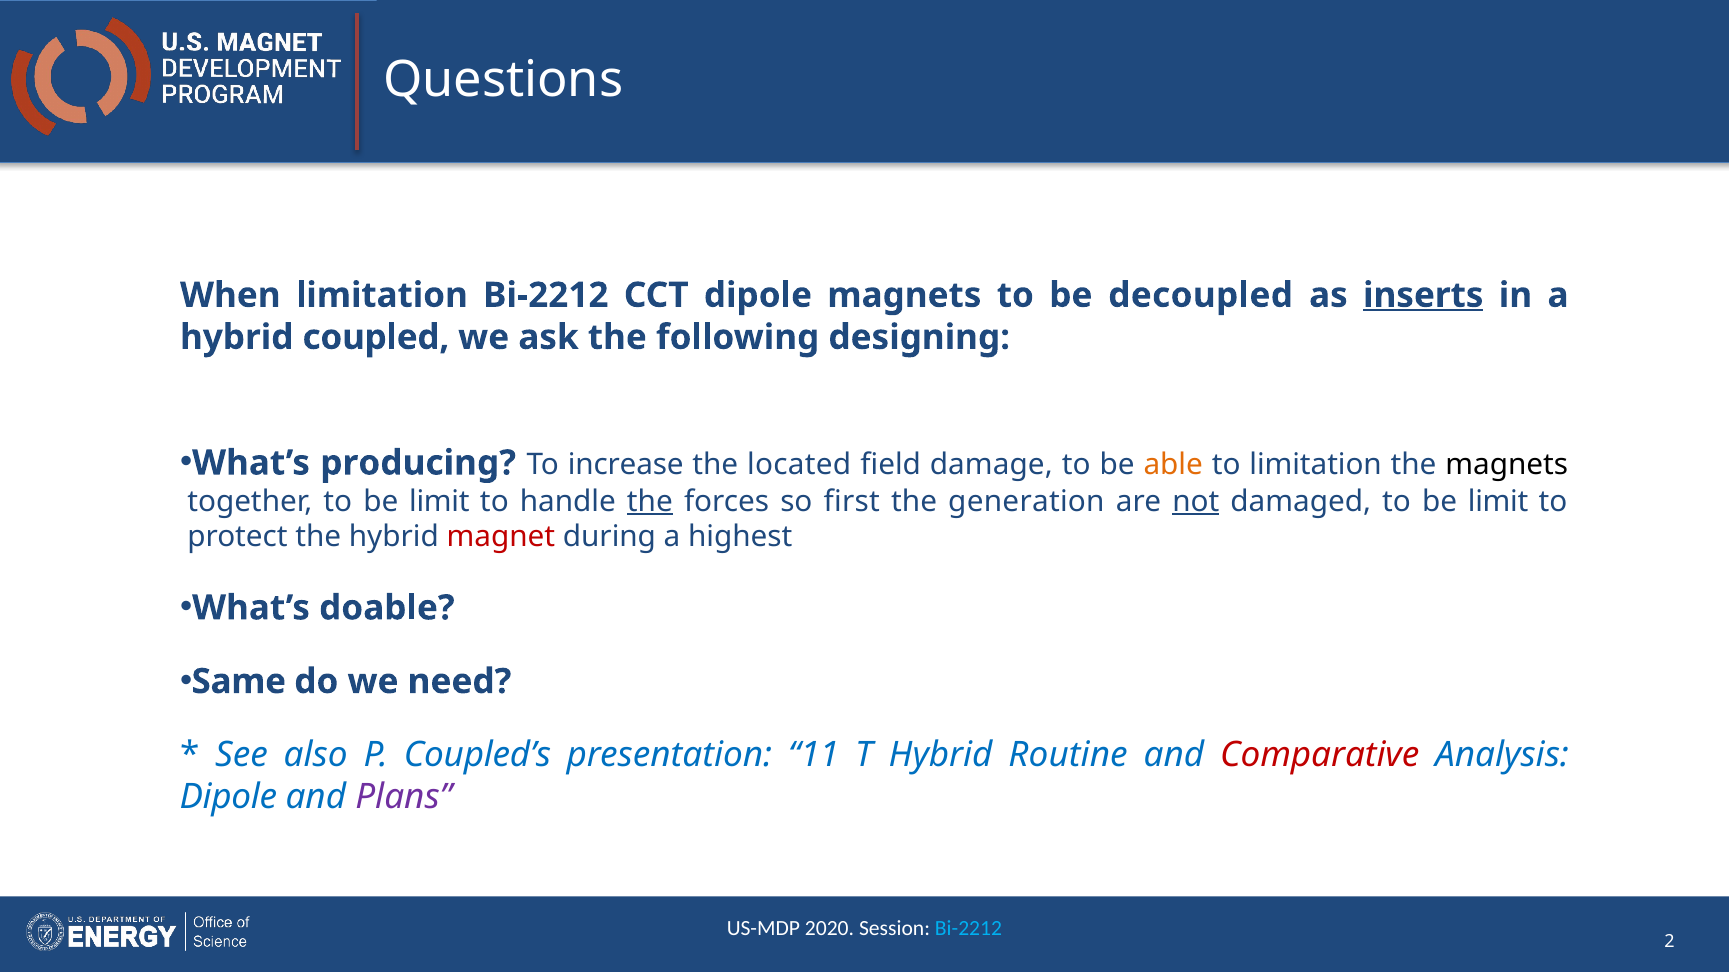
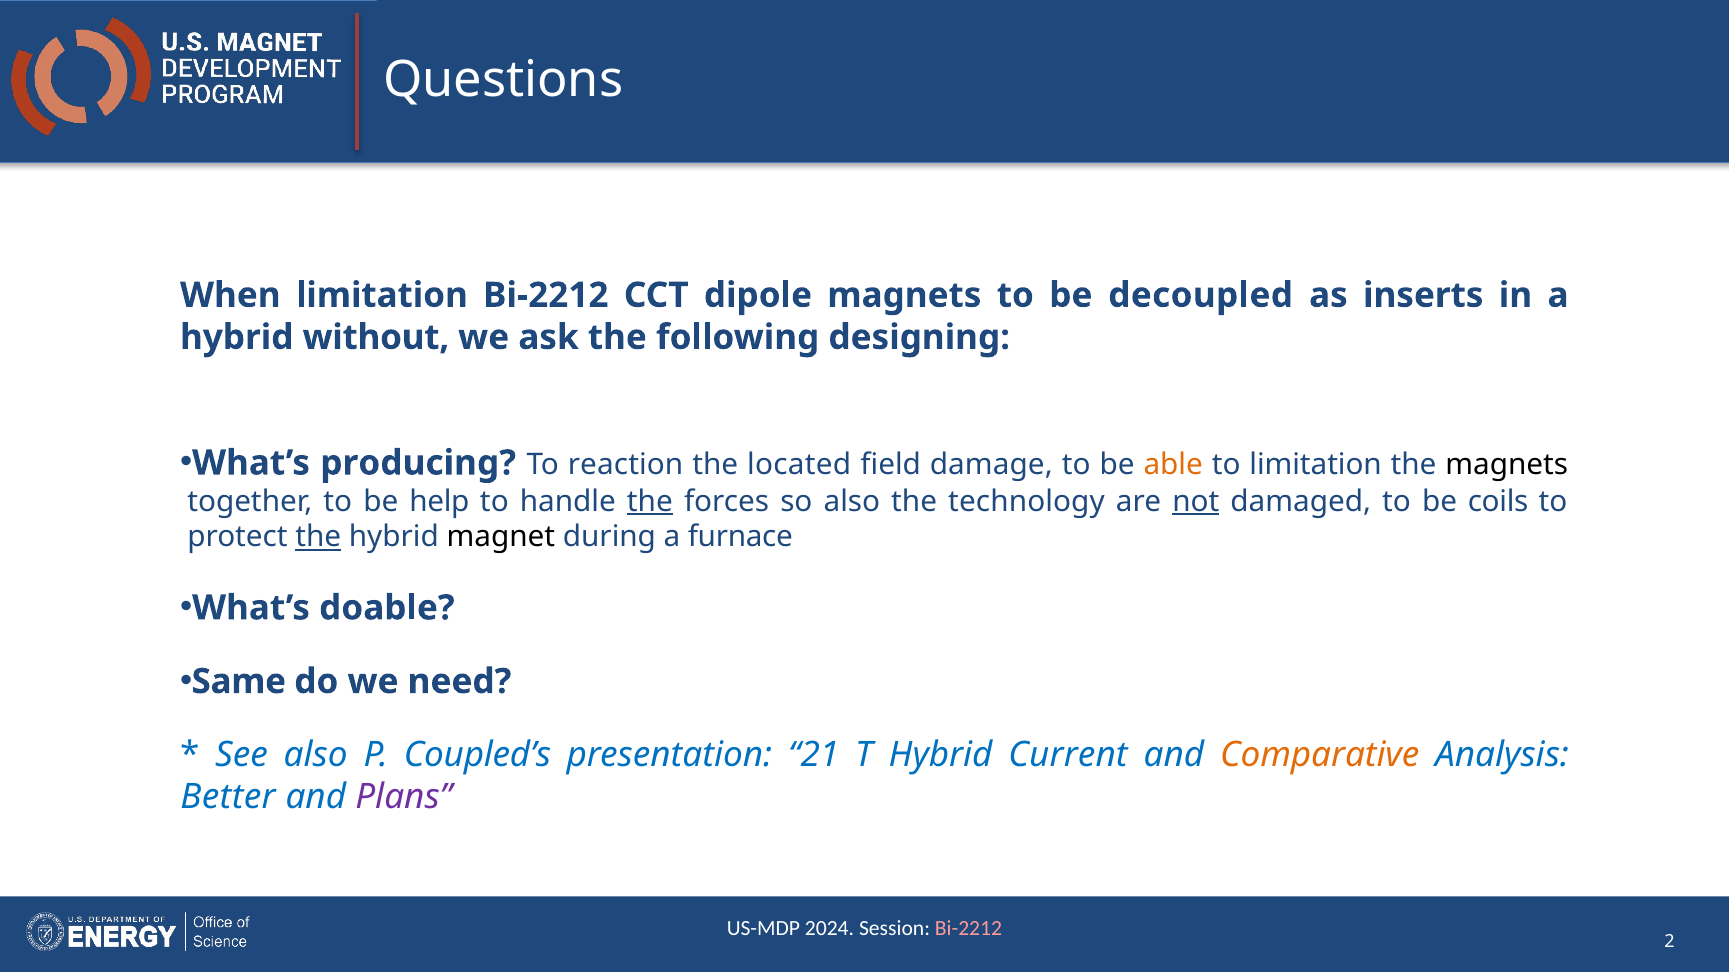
inserts underline: present -> none
coupled: coupled -> without
increase: increase -> reaction
together to be limit: limit -> help
so first: first -> also
generation: generation -> technology
damaged to be limit: limit -> coils
the at (318, 537) underline: none -> present
magnet colour: red -> black
highest: highest -> furnace
11: 11 -> 21
Routine: Routine -> Current
Comparative colour: red -> orange
Dipole at (228, 798): Dipole -> Better
2020: 2020 -> 2024
Bi-2212 at (968, 929) colour: light blue -> pink
